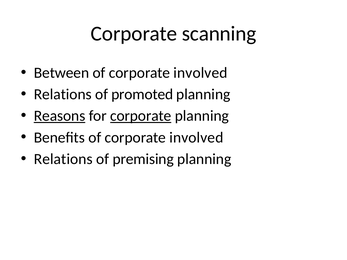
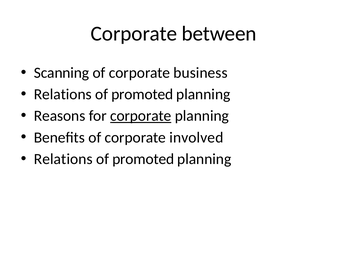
scanning: scanning -> between
Between: Between -> Scanning
involved at (200, 73): involved -> business
Reasons underline: present -> none
premising at (143, 159): premising -> promoted
